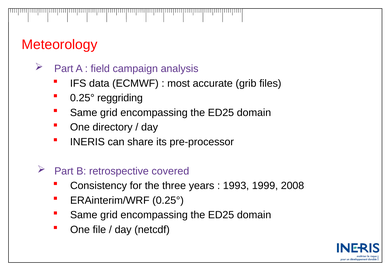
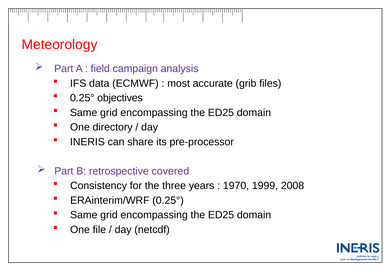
reggriding: reggriding -> objectives
1993: 1993 -> 1970
